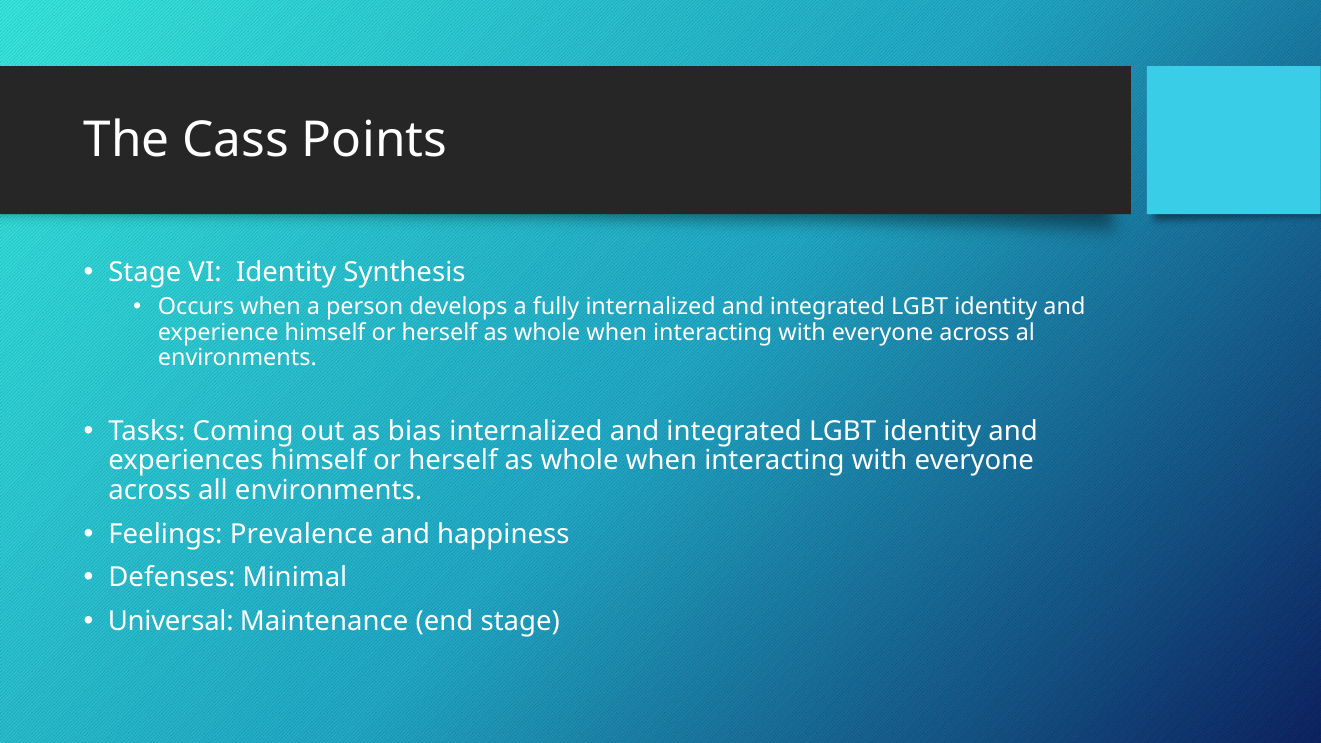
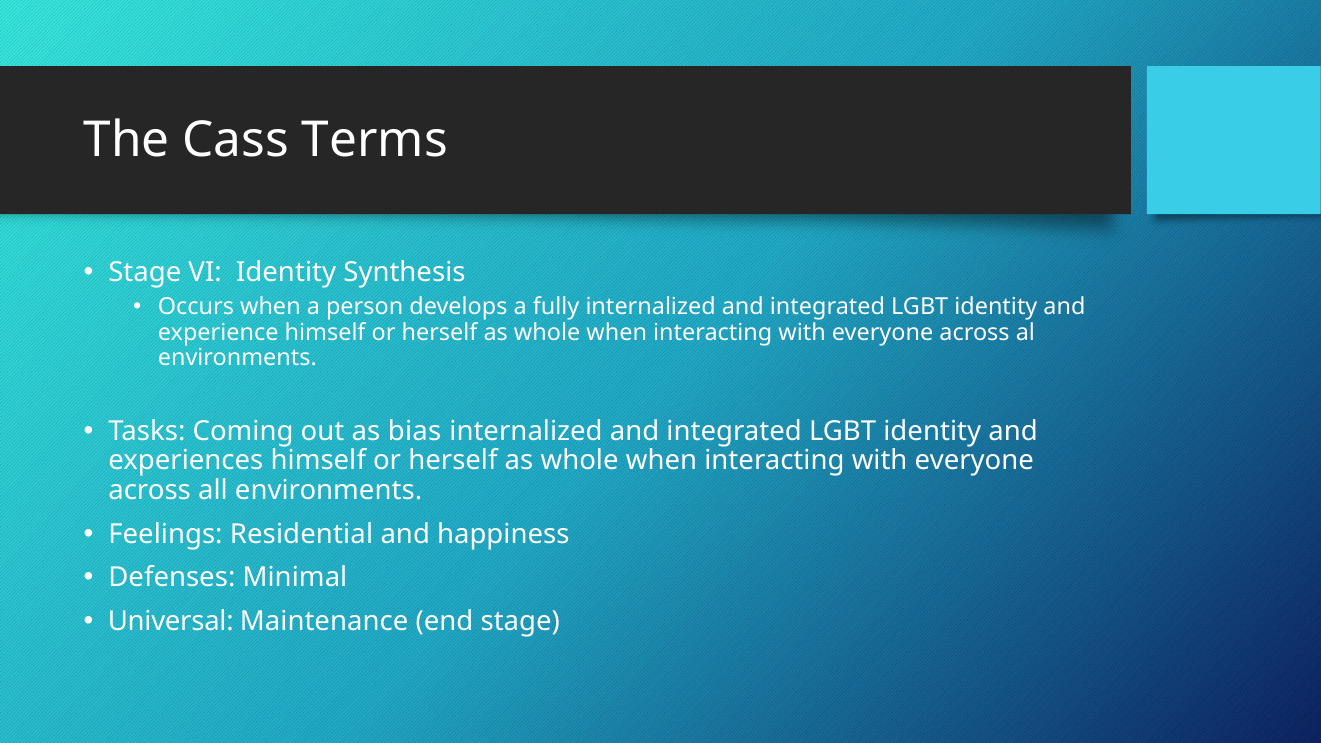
Points: Points -> Terms
Prevalence: Prevalence -> Residential
